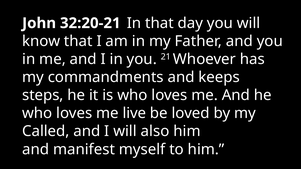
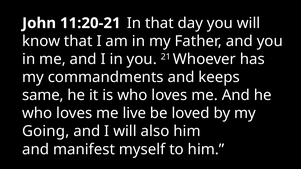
32:20-21: 32:20-21 -> 11:20-21
steps: steps -> same
Called: Called -> Going
